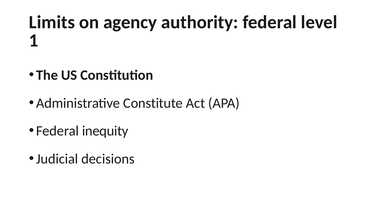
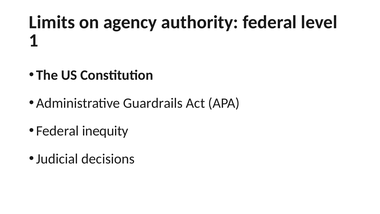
Constitute: Constitute -> Guardrails
